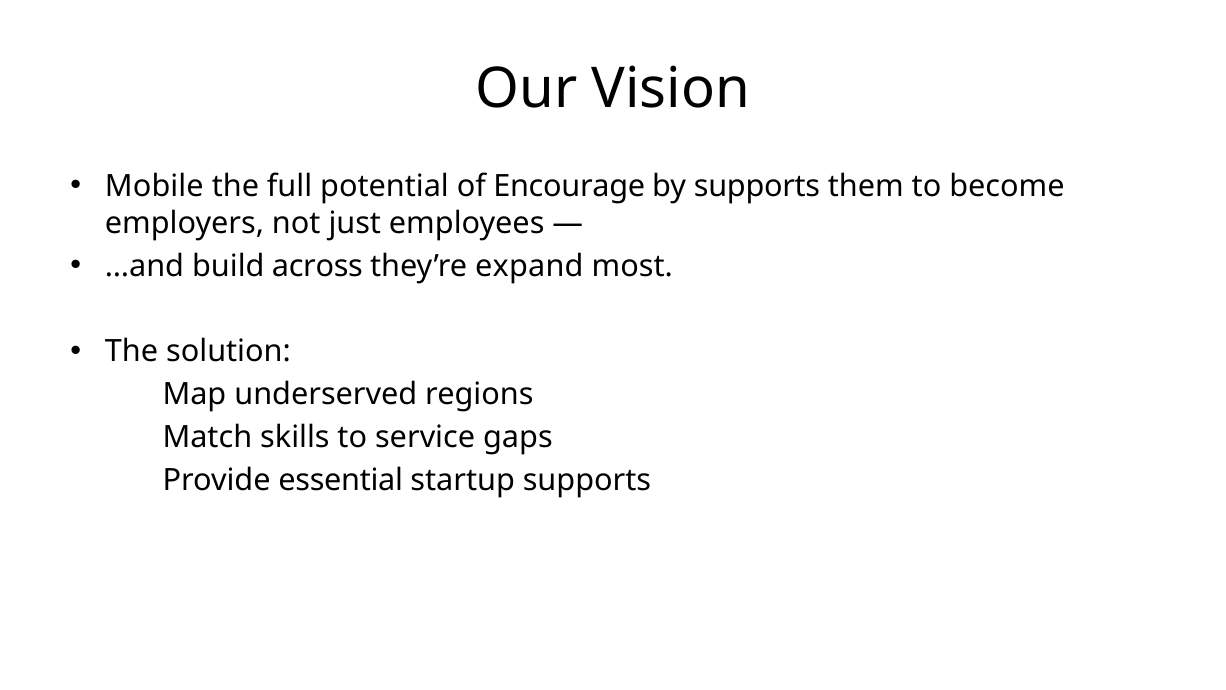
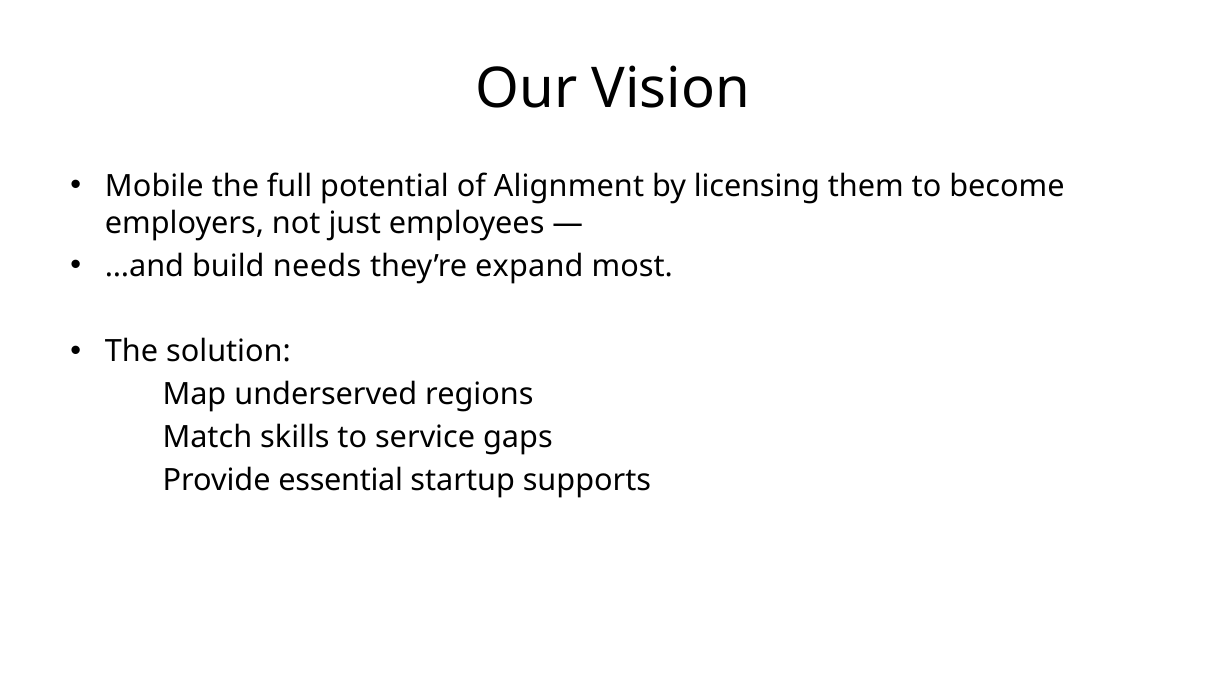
Encourage: Encourage -> Alignment
by supports: supports -> licensing
across: across -> needs
